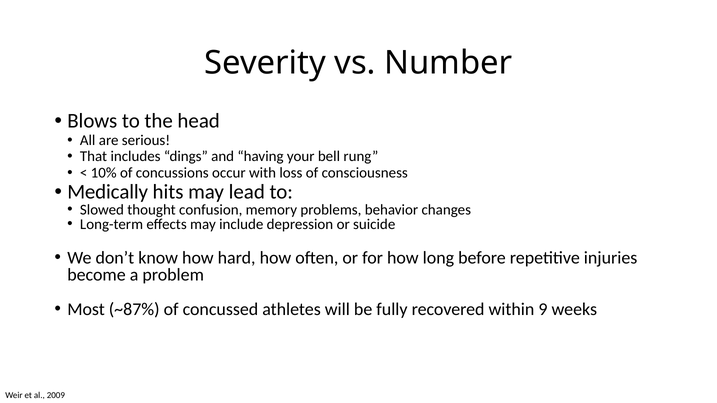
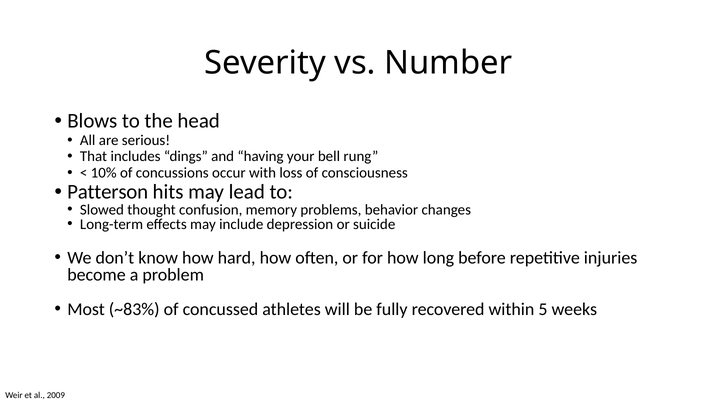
Medically: Medically -> Patterson
~87%: ~87% -> ~83%
9: 9 -> 5
